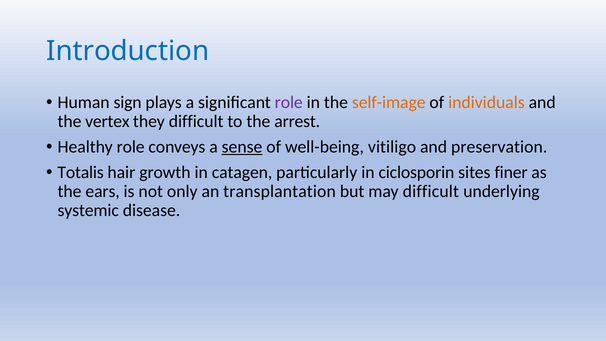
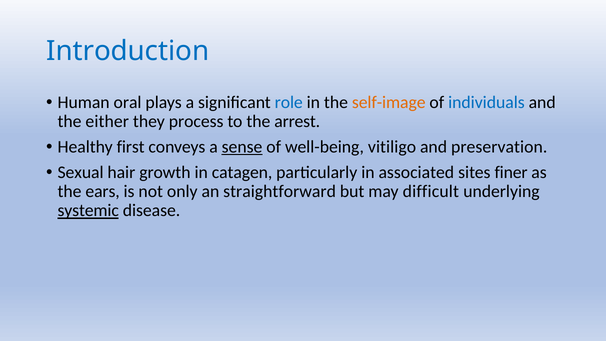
sign: sign -> oral
role at (289, 102) colour: purple -> blue
individuals colour: orange -> blue
vertex: vertex -> either
they difficult: difficult -> process
Healthy role: role -> first
Totalis: Totalis -> Sexual
ciclosporin: ciclosporin -> associated
transplantation: transplantation -> straightforward
systemic underline: none -> present
